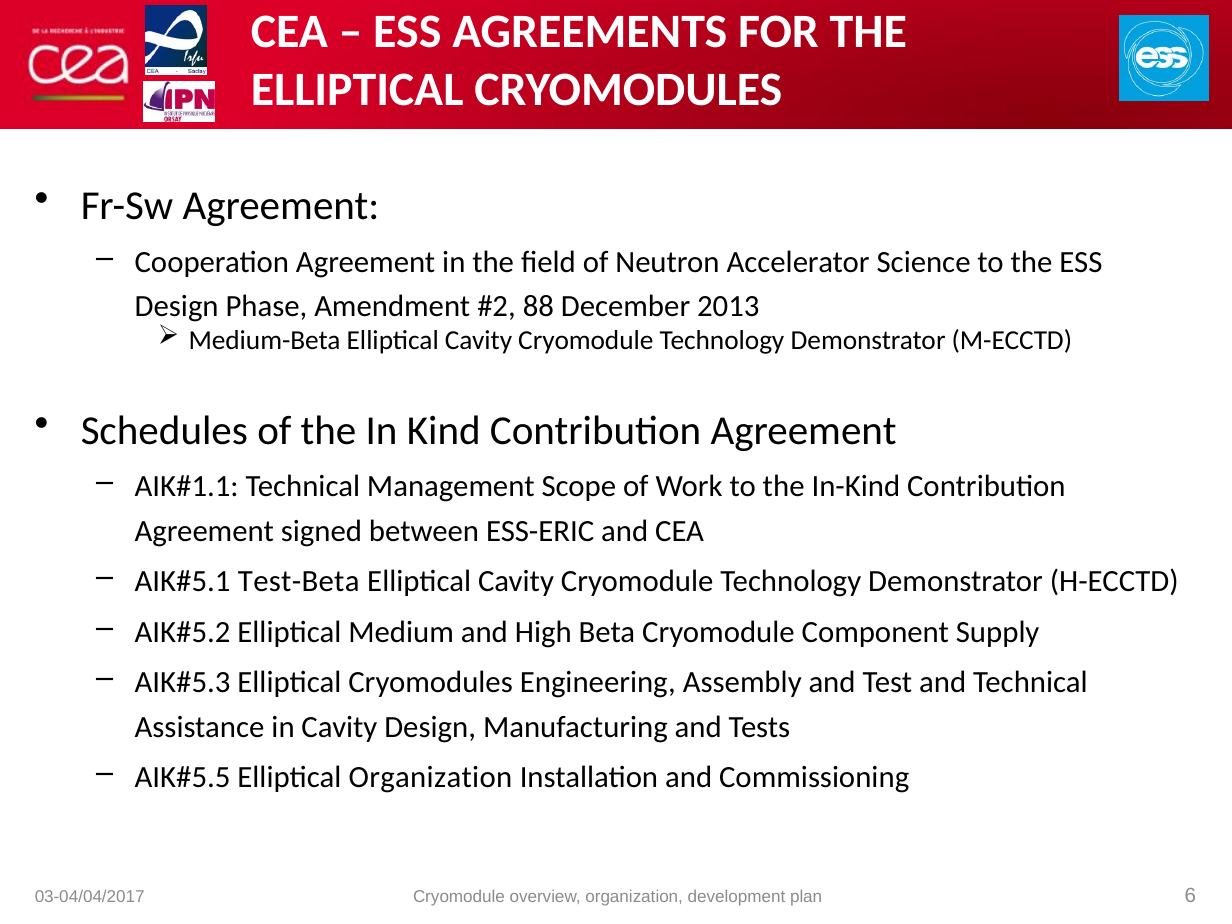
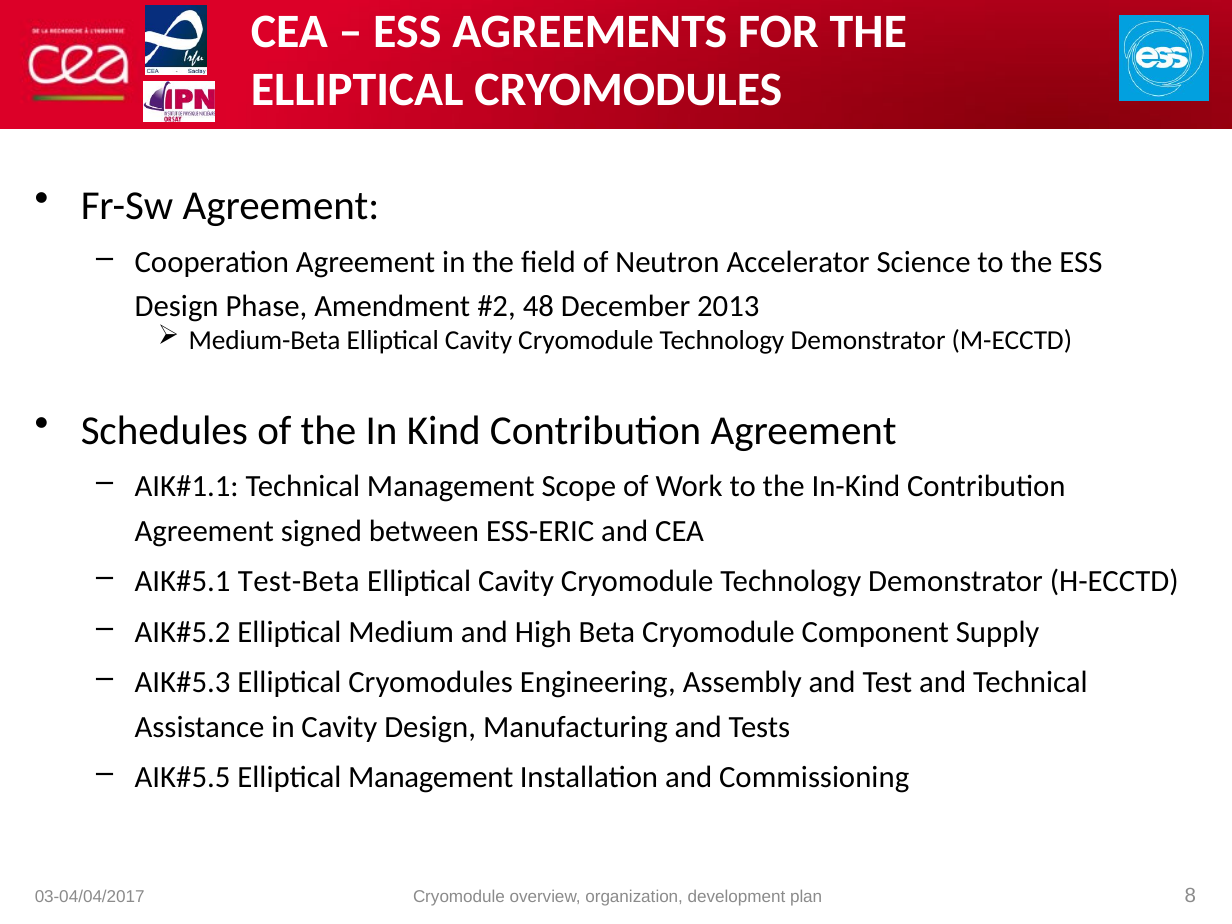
88: 88 -> 48
Elliptical Organization: Organization -> Management
6: 6 -> 8
